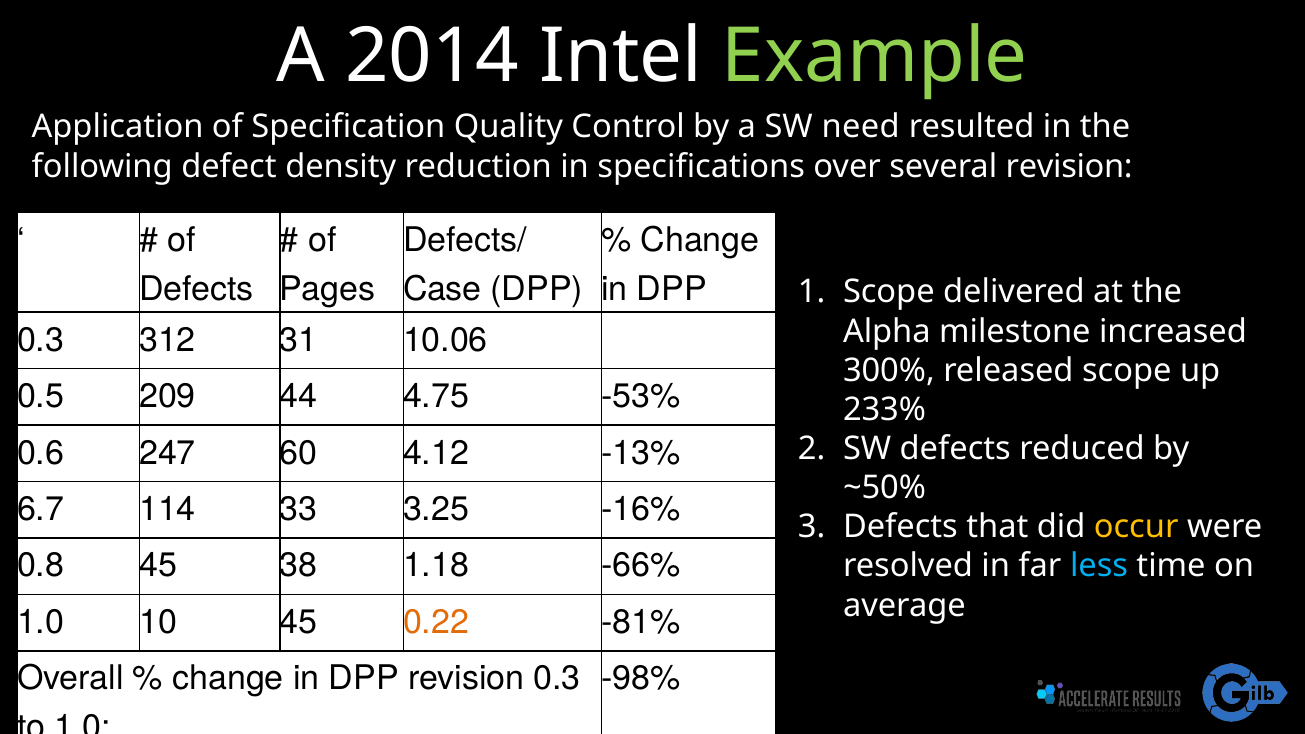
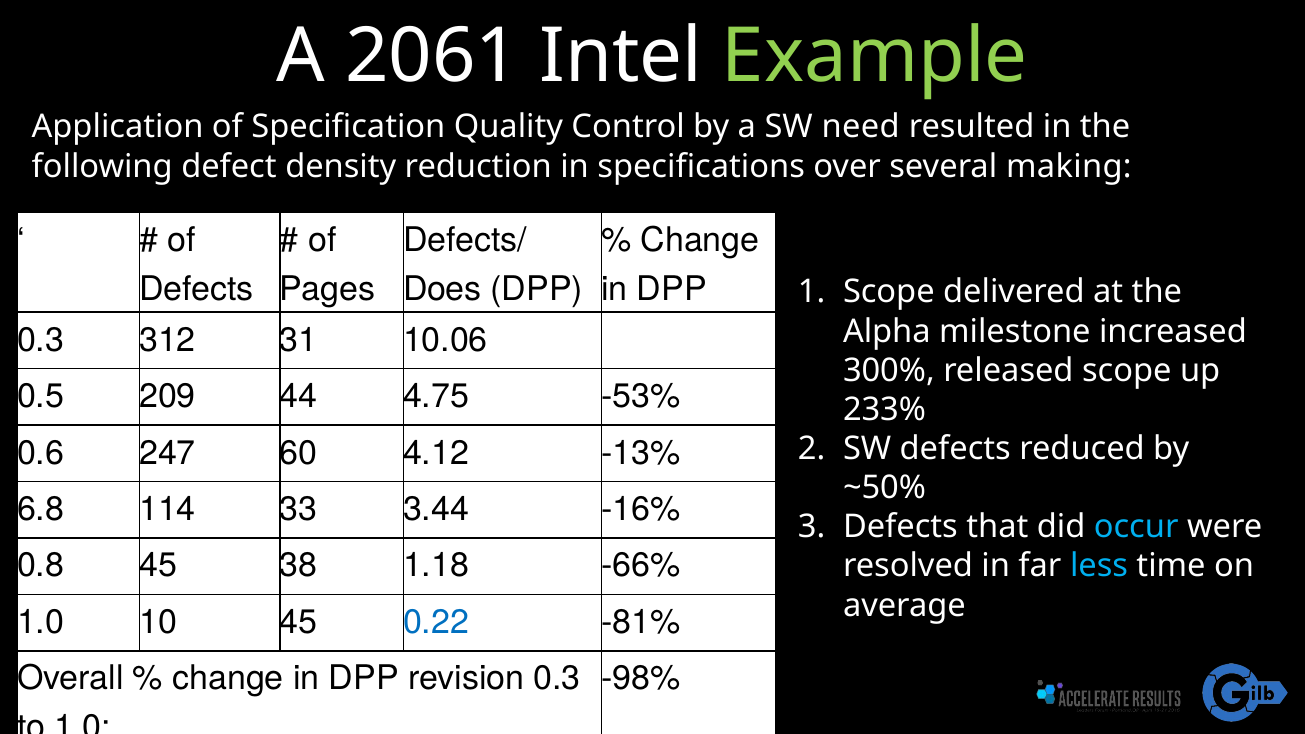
2014: 2014 -> 2061
several revision: revision -> making
Case: Case -> Does
6.7: 6.7 -> 6.8
3.25: 3.25 -> 3.44
occur colour: yellow -> light blue
0.22 colour: orange -> blue
